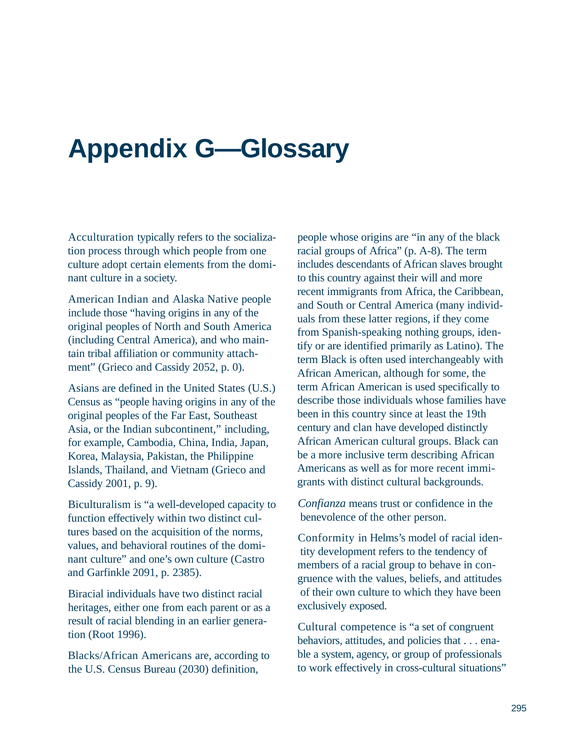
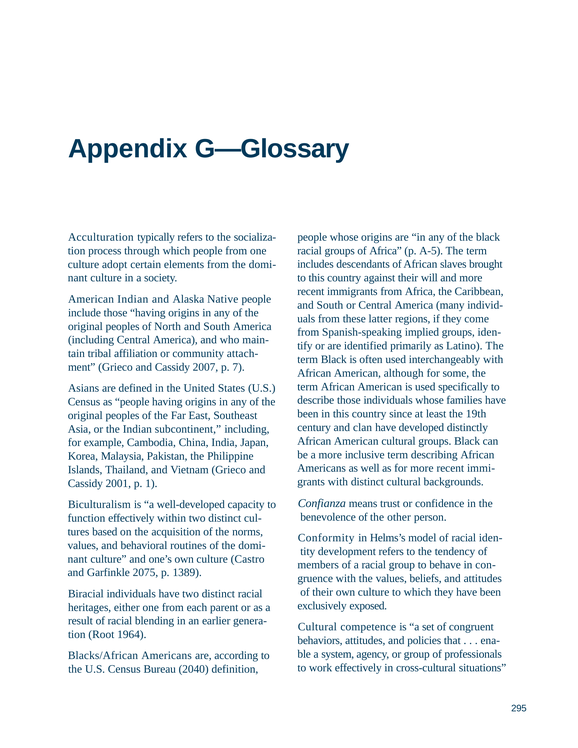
A-8: A-8 -> A-5
nothing: nothing -> implied
2052: 2052 -> 2007
0: 0 -> 7
9: 9 -> 1
2091: 2091 -> 2075
2385: 2385 -> 1389
1996: 1996 -> 1964
2030: 2030 -> 2040
